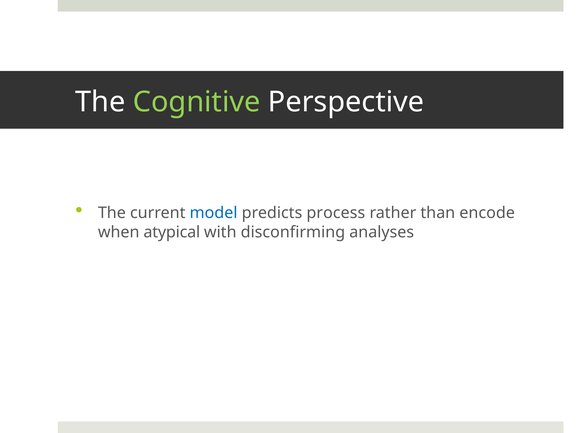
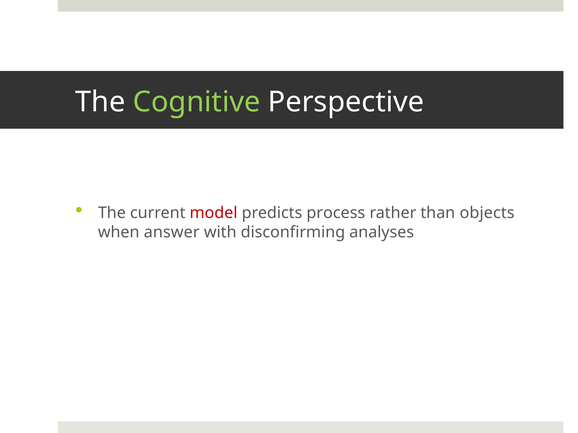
model colour: blue -> red
encode: encode -> objects
atypical: atypical -> answer
